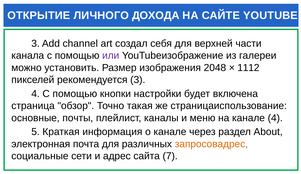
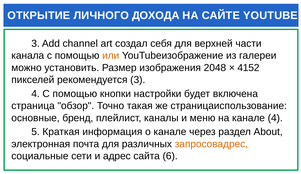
или colour: purple -> orange
1112: 1112 -> 4152
почты: почты -> бренд
7: 7 -> 6
